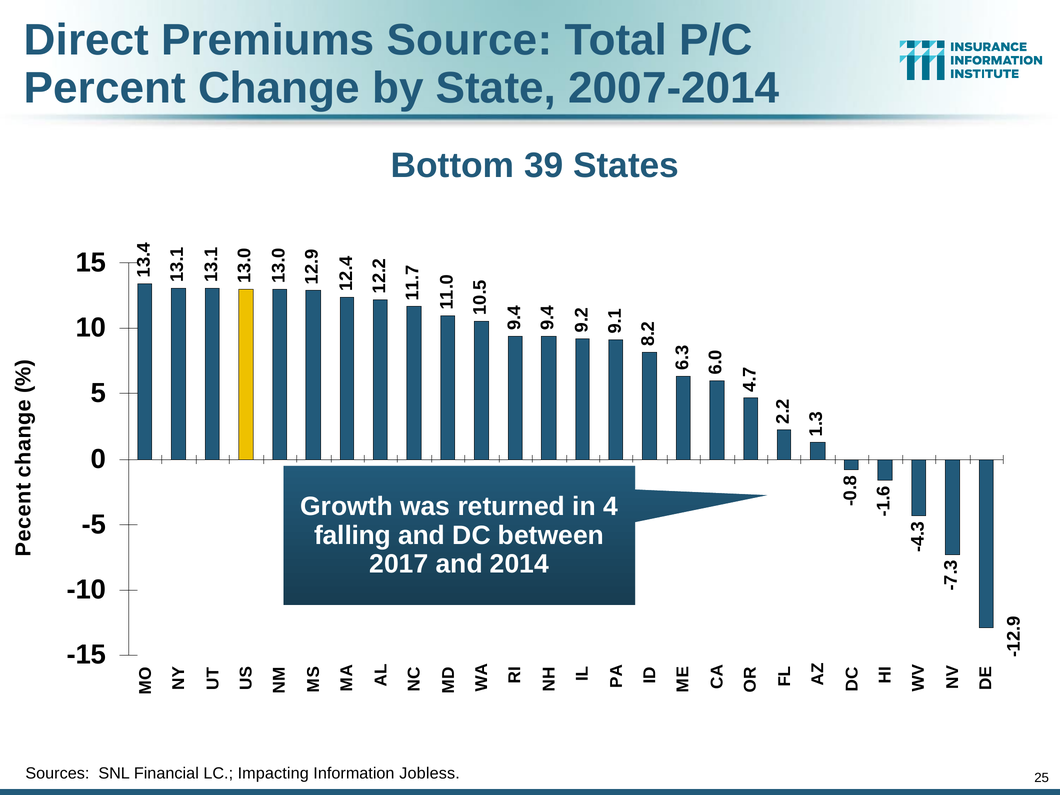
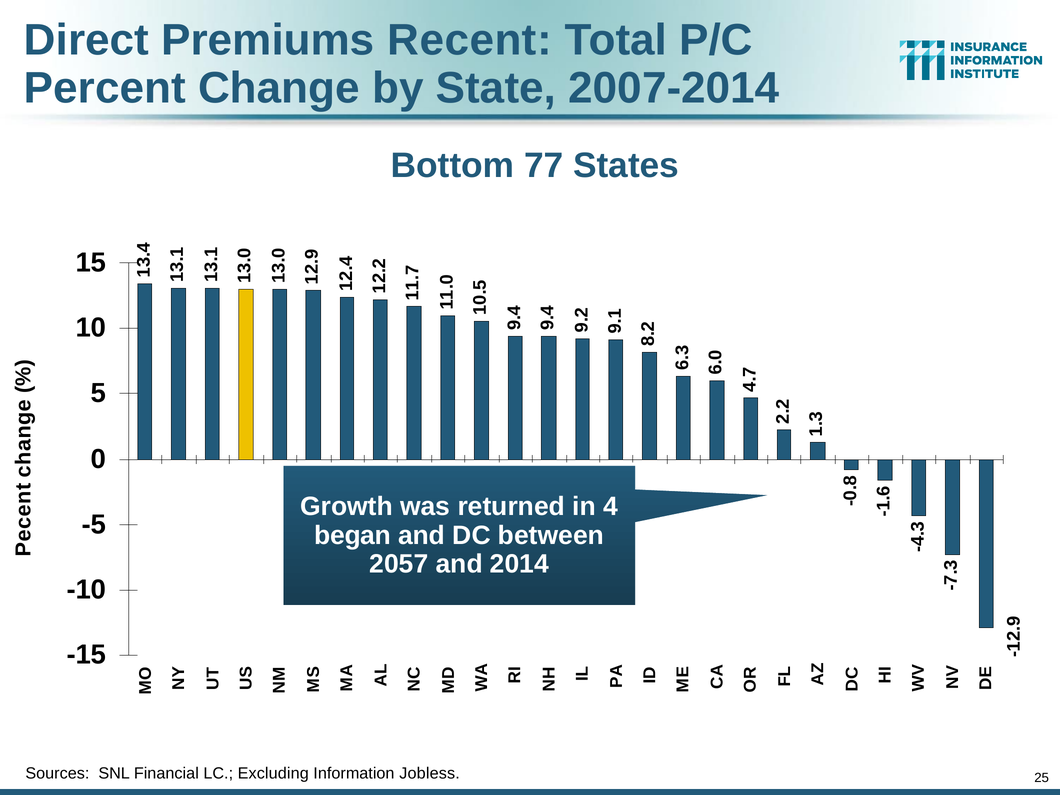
Source: Source -> Recent
39: 39 -> 77
falling: falling -> began
2017: 2017 -> 2057
Impacting: Impacting -> Excluding
